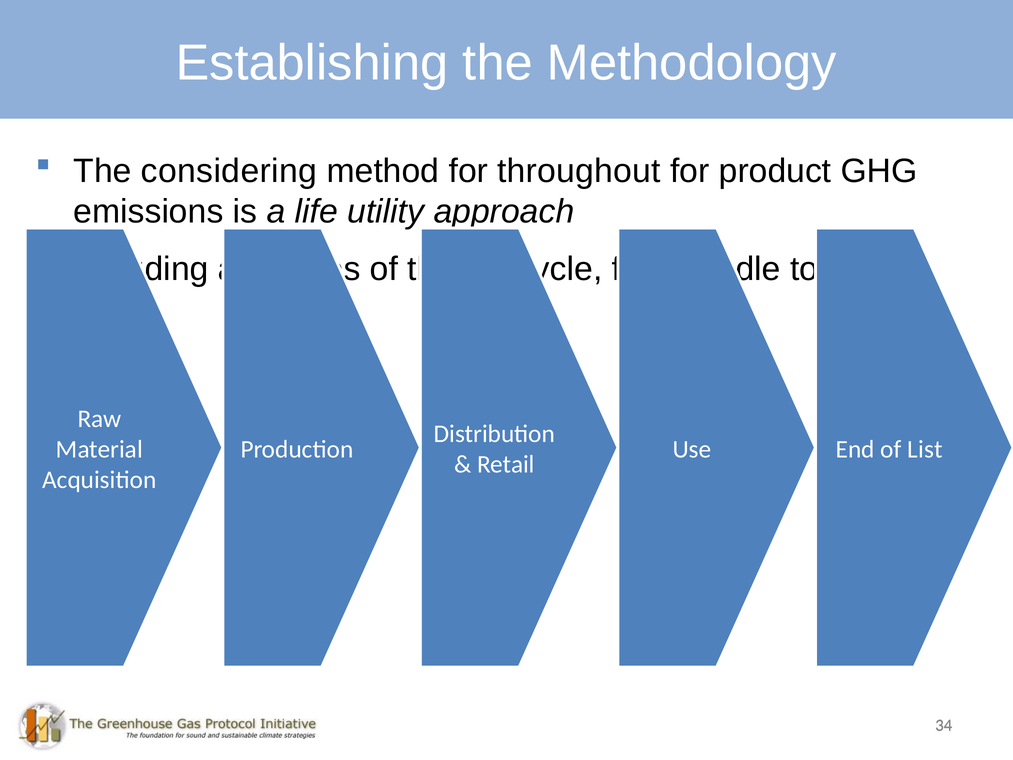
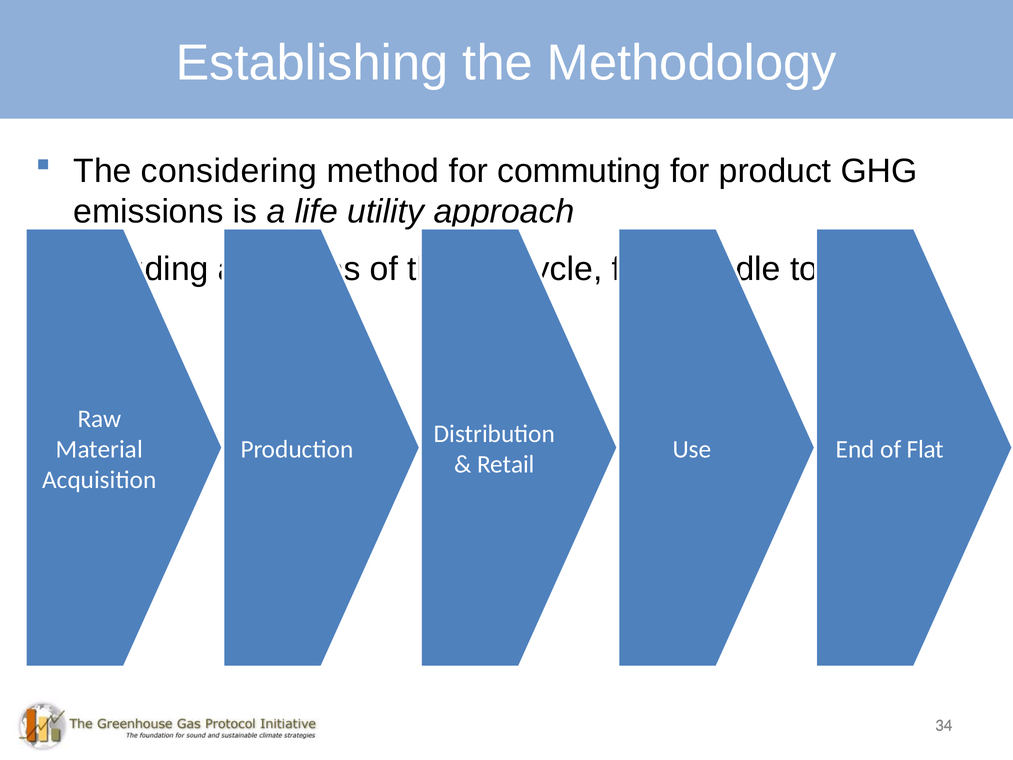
throughout: throughout -> commuting
List: List -> Flat
